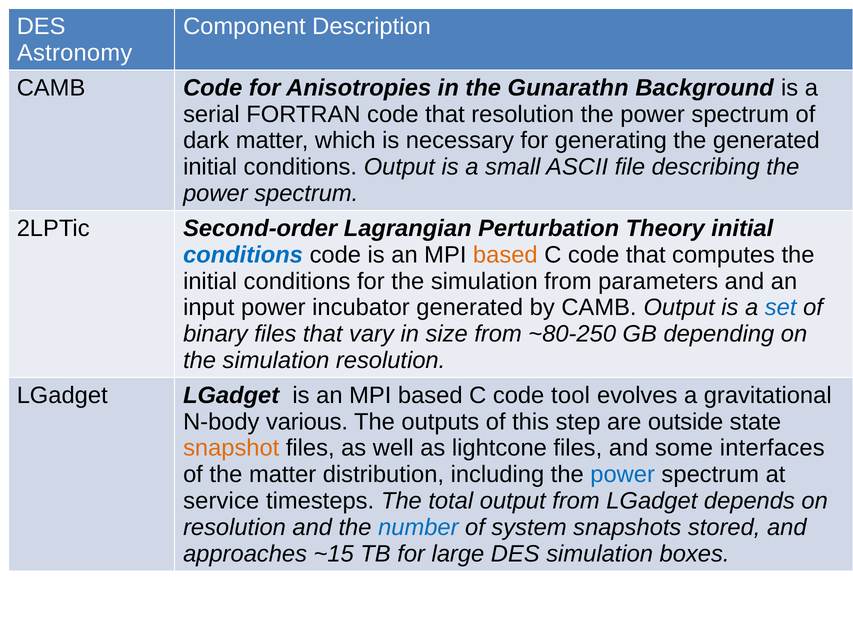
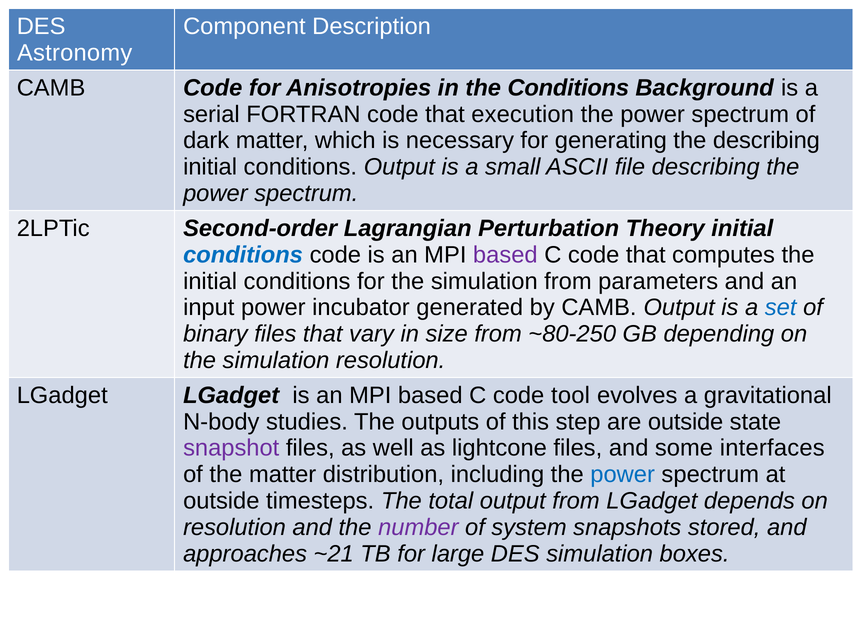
the Gunarathn: Gunarathn -> Conditions
that resolution: resolution -> execution
the generated: generated -> describing
based at (505, 255) colour: orange -> purple
various: various -> studies
snapshot colour: orange -> purple
service at (221, 502): service -> outside
number colour: blue -> purple
~15: ~15 -> ~21
